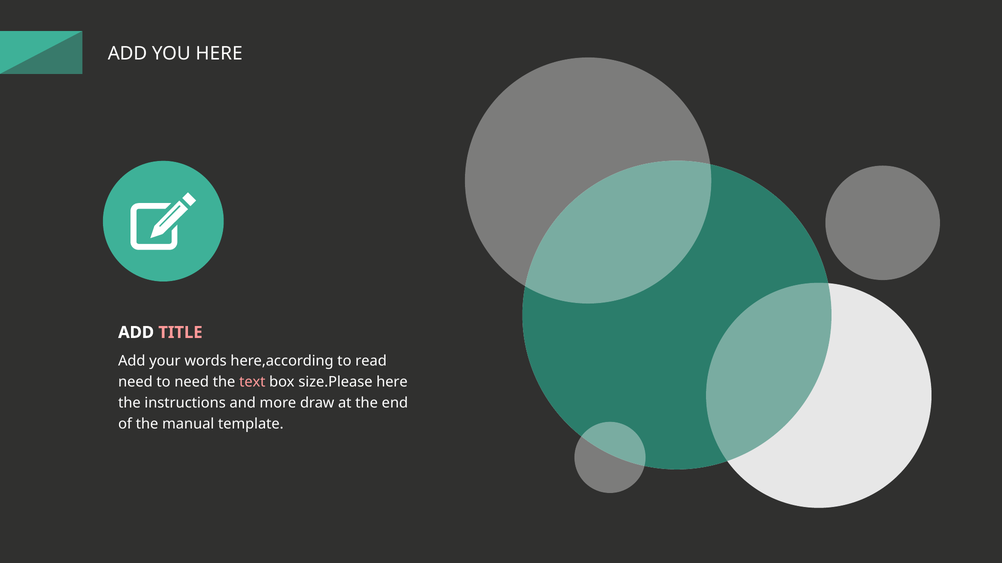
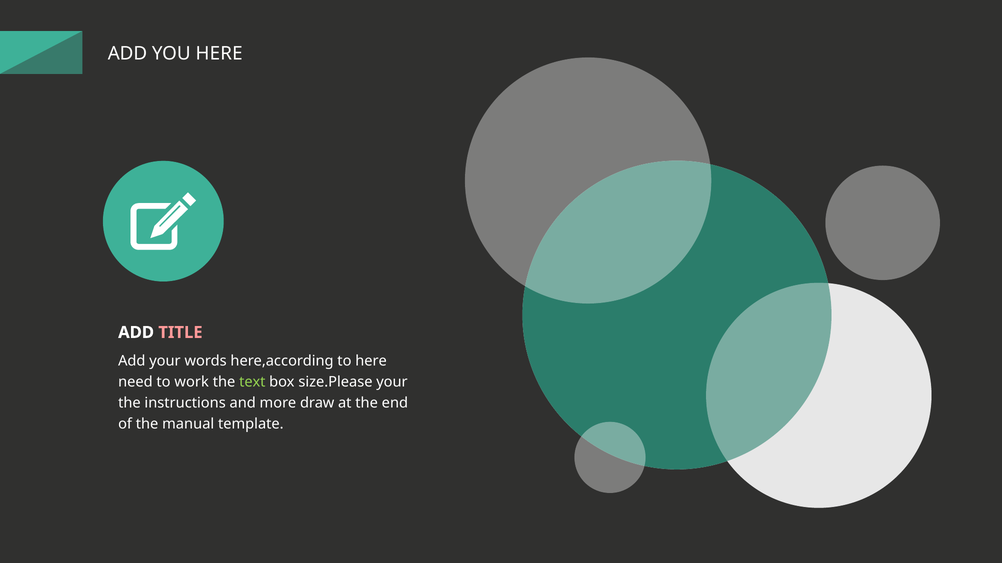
to read: read -> here
to need: need -> work
text colour: pink -> light green
size.Please here: here -> your
